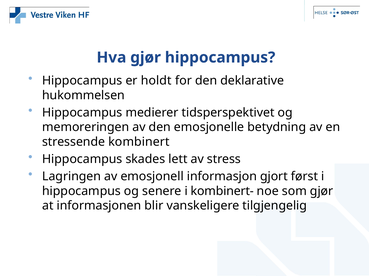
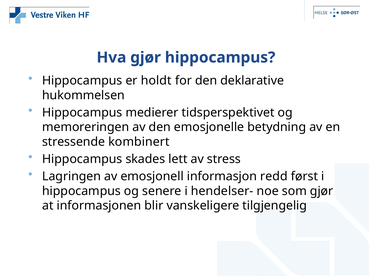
gjort: gjort -> redd
kombinert-: kombinert- -> hendelser-
